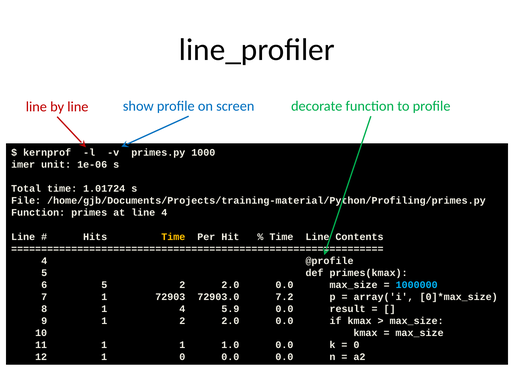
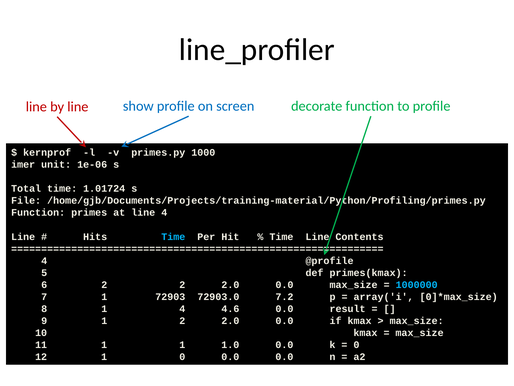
Time at (173, 236) colour: yellow -> light blue
6 5: 5 -> 2
5.9: 5.9 -> 4.6
